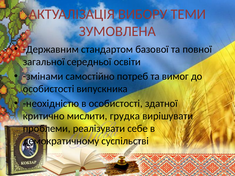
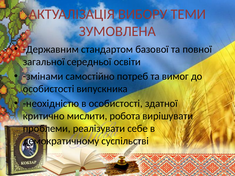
грудка: грудка -> робота
